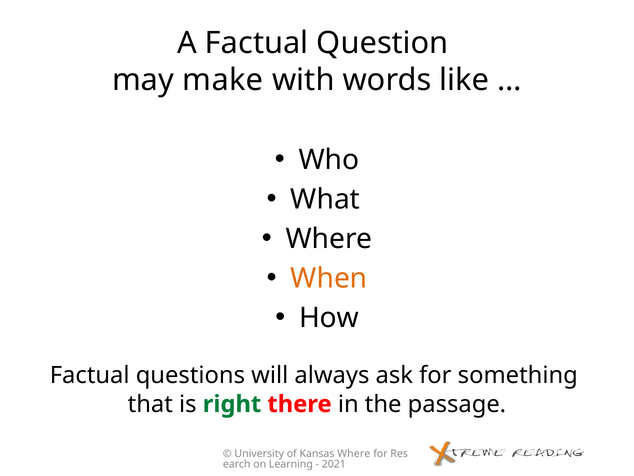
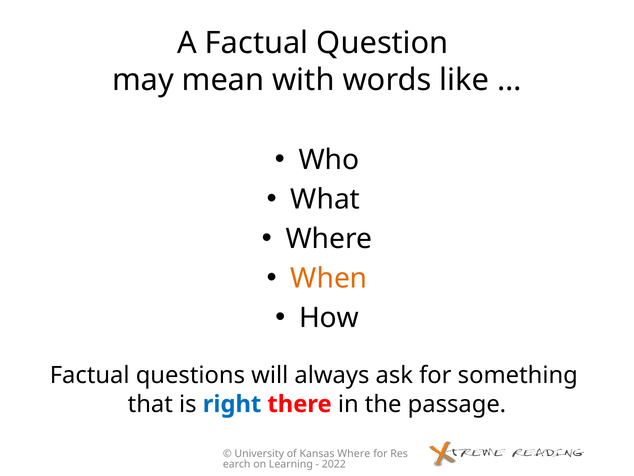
make: make -> mean
right colour: green -> blue
2021: 2021 -> 2022
